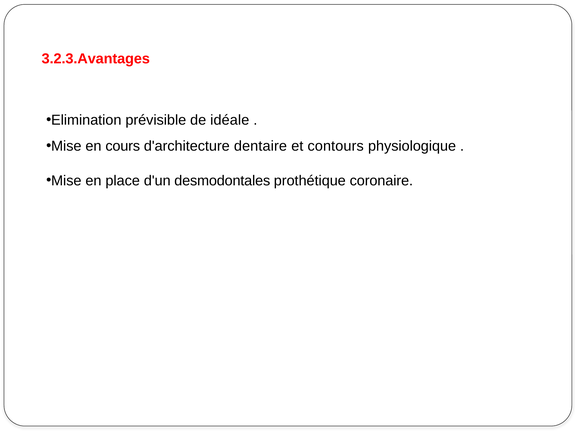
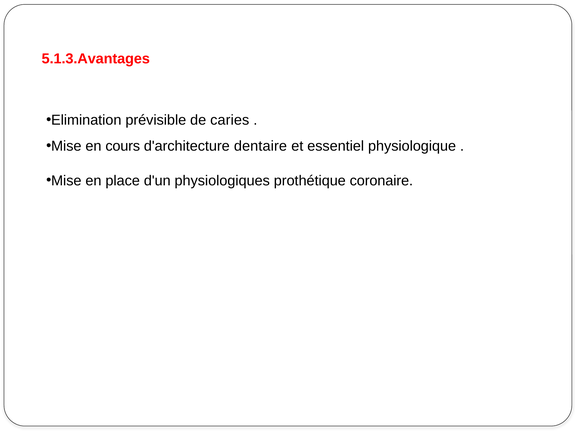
3.2.3.Avantages: 3.2.3.Avantages -> 5.1.3.Avantages
idéale: idéale -> caries
contours: contours -> essentiel
desmodontales: desmodontales -> physiologiques
